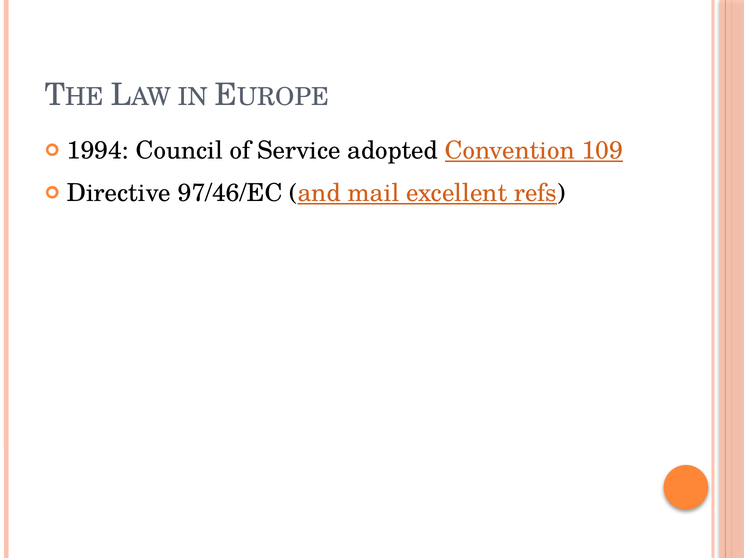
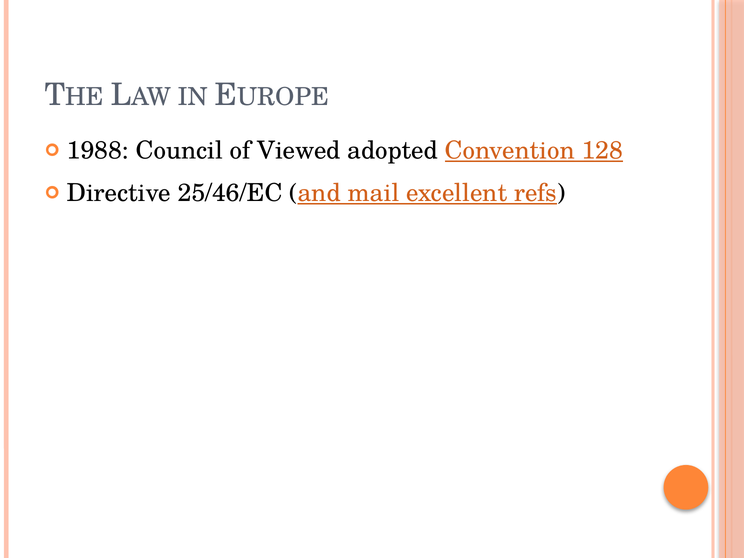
1994: 1994 -> 1988
Service: Service -> Viewed
109: 109 -> 128
97/46/EC: 97/46/EC -> 25/46/EC
